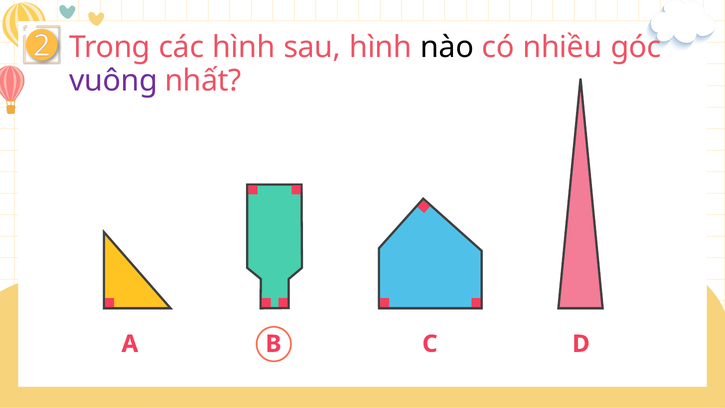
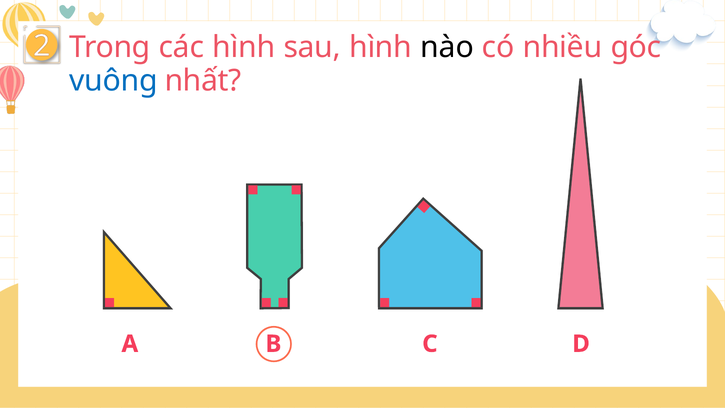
vuông colour: purple -> blue
